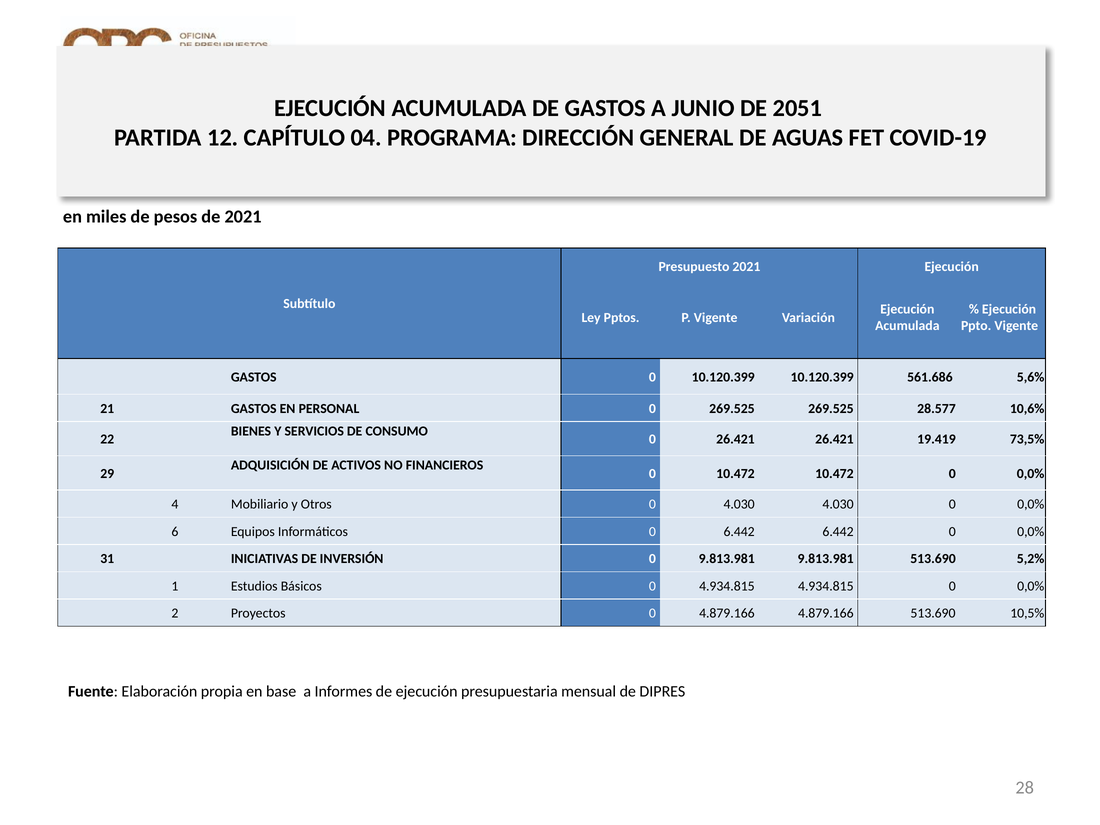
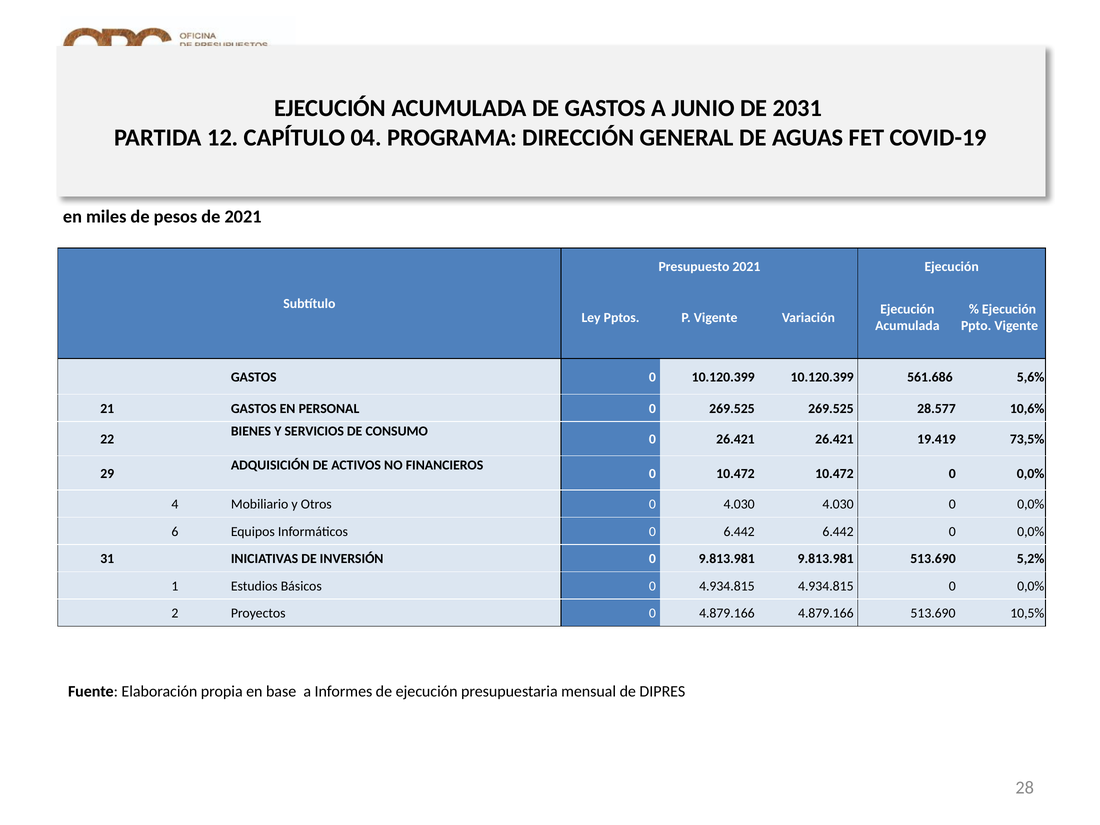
2051: 2051 -> 2031
